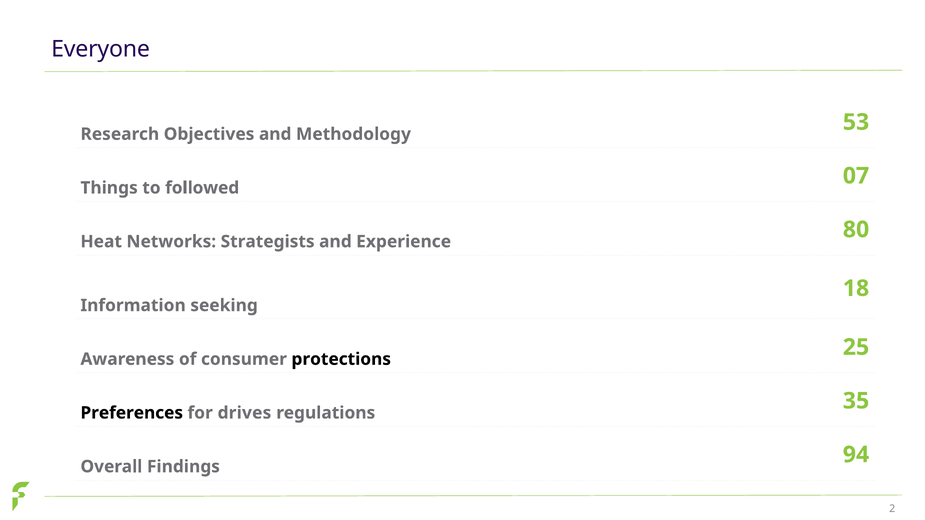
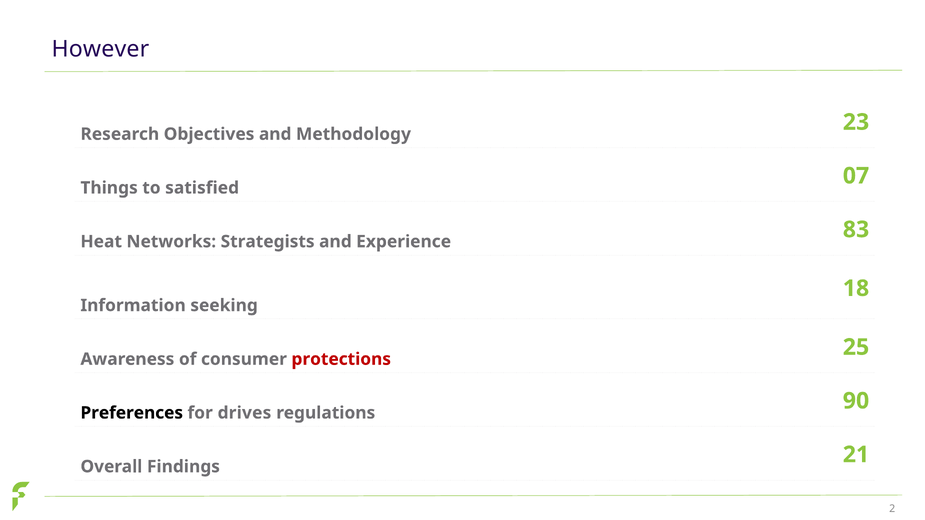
Everyone: Everyone -> However
53: 53 -> 23
followed: followed -> satisfied
80: 80 -> 83
protections colour: black -> red
35: 35 -> 90
94: 94 -> 21
